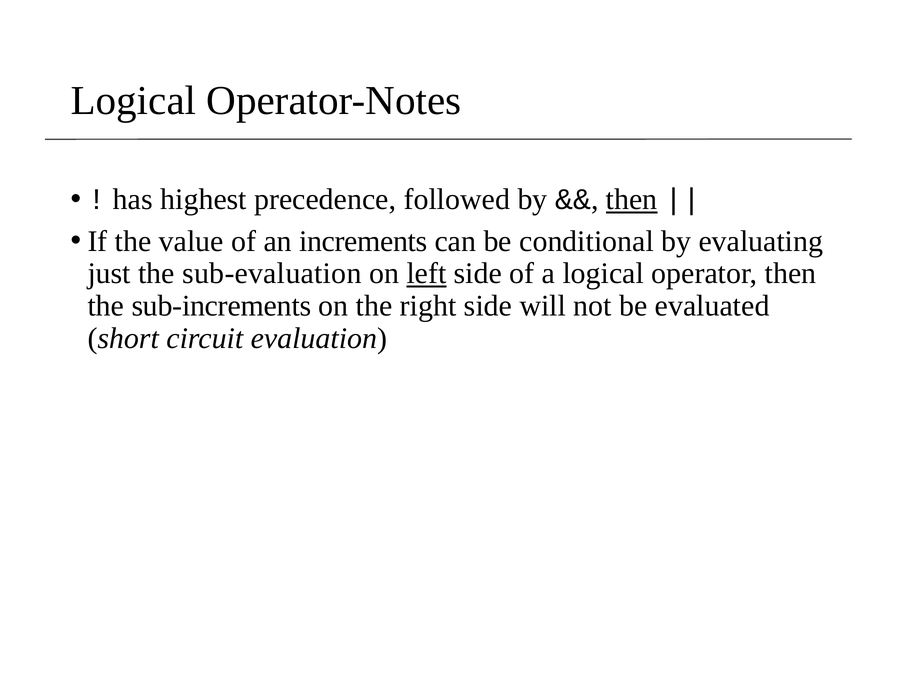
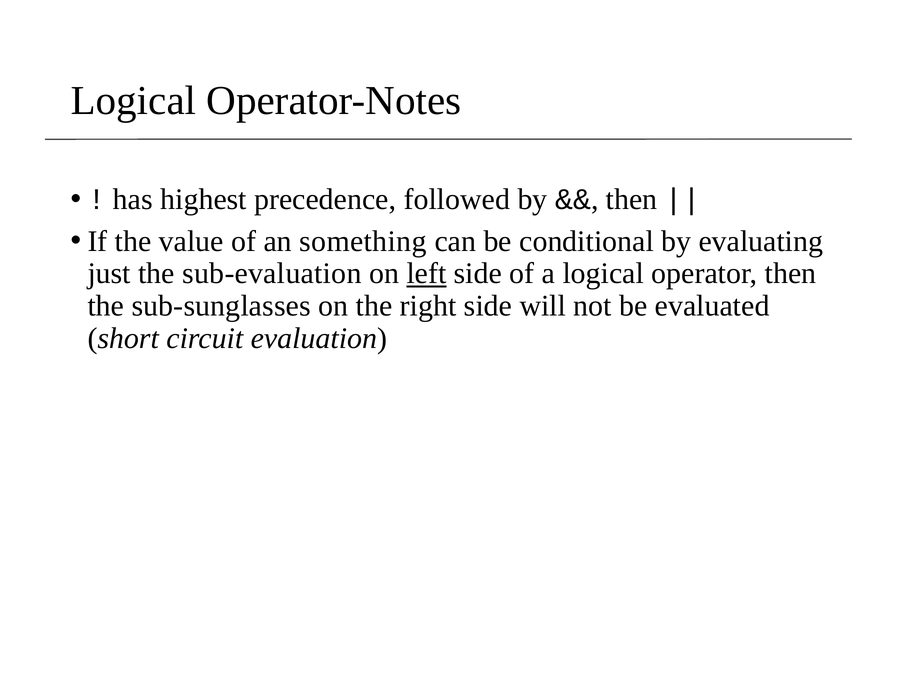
then at (632, 200) underline: present -> none
increments: increments -> something
sub-increments: sub-increments -> sub-sunglasses
